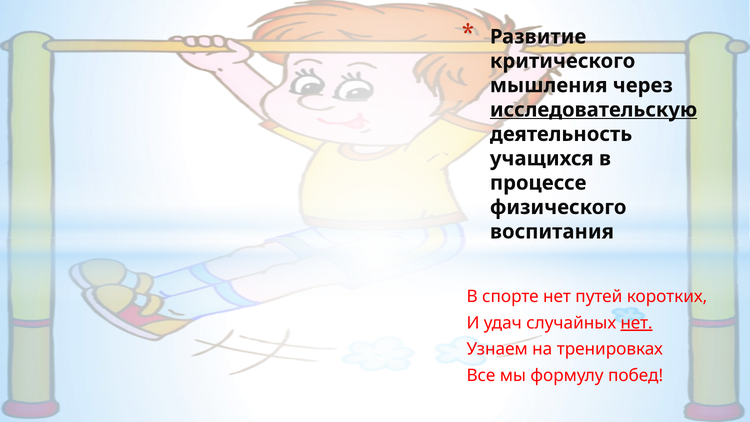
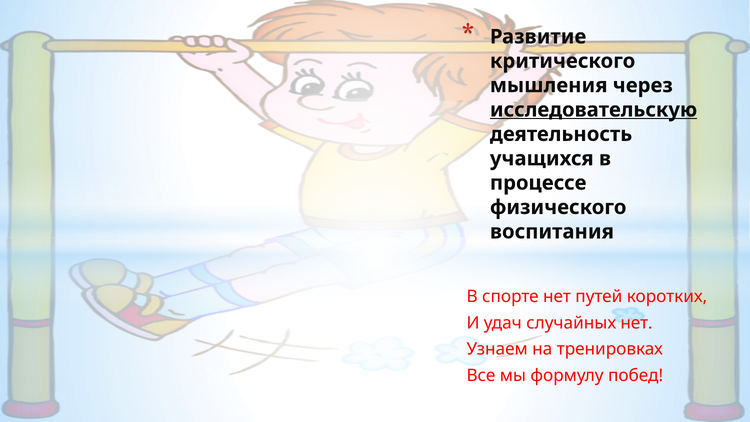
нет at (637, 323) underline: present -> none
